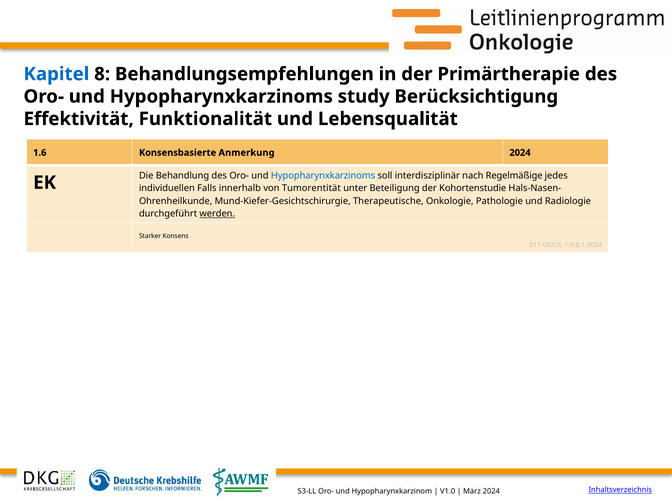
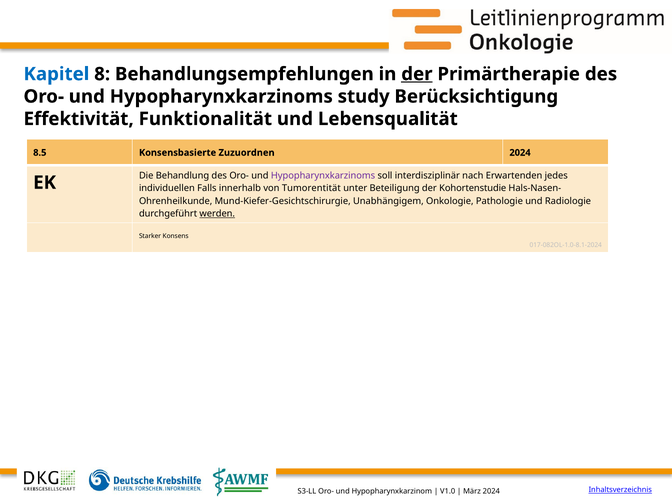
der at (417, 74) underline: none -> present
1.6: 1.6 -> 8.5
Anmerkung: Anmerkung -> Zuzuordnen
Hypopharynxkarzinoms at (323, 176) colour: blue -> purple
Regelmäßige: Regelmäßige -> Erwartenden
Therapeutische: Therapeutische -> Unabhängigem
